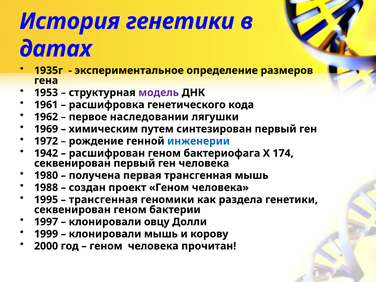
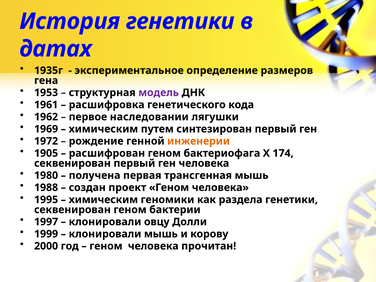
инженерии colour: blue -> orange
1942: 1942 -> 1905
трансгенная at (103, 200): трансгенная -> химическим
